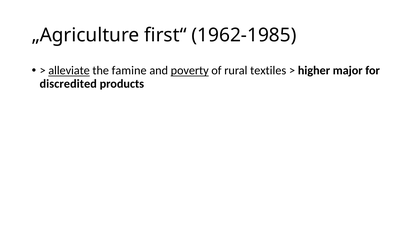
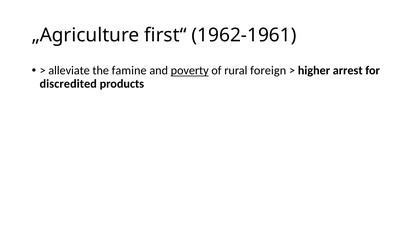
1962-1985: 1962-1985 -> 1962-1961
alleviate underline: present -> none
textiles: textiles -> foreign
major: major -> arrest
